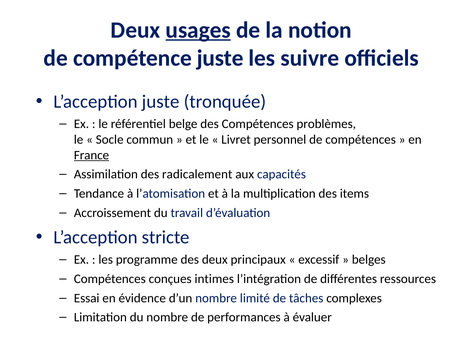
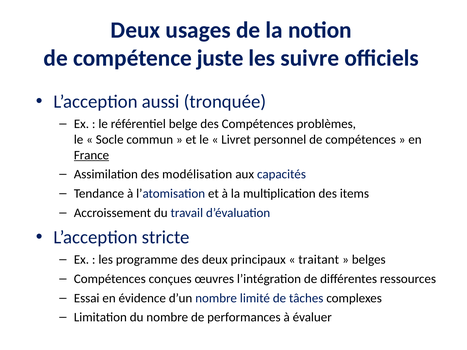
usages underline: present -> none
L’acception juste: juste -> aussi
radicalement: radicalement -> modélisation
excessif: excessif -> traitant
intimes: intimes -> œuvres
